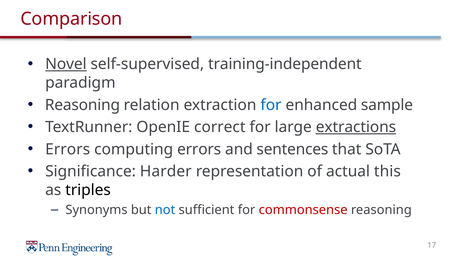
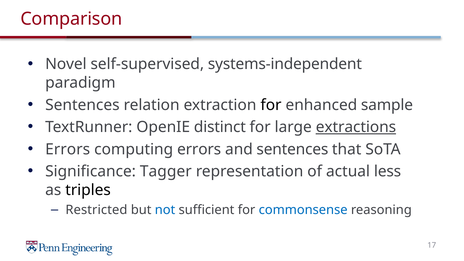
Novel underline: present -> none
training-independent: training-independent -> systems-independent
Reasoning at (82, 105): Reasoning -> Sentences
for at (271, 105) colour: blue -> black
correct: correct -> distinct
Harder: Harder -> Tagger
this: this -> less
Synonyms: Synonyms -> Restricted
commonsense colour: red -> blue
